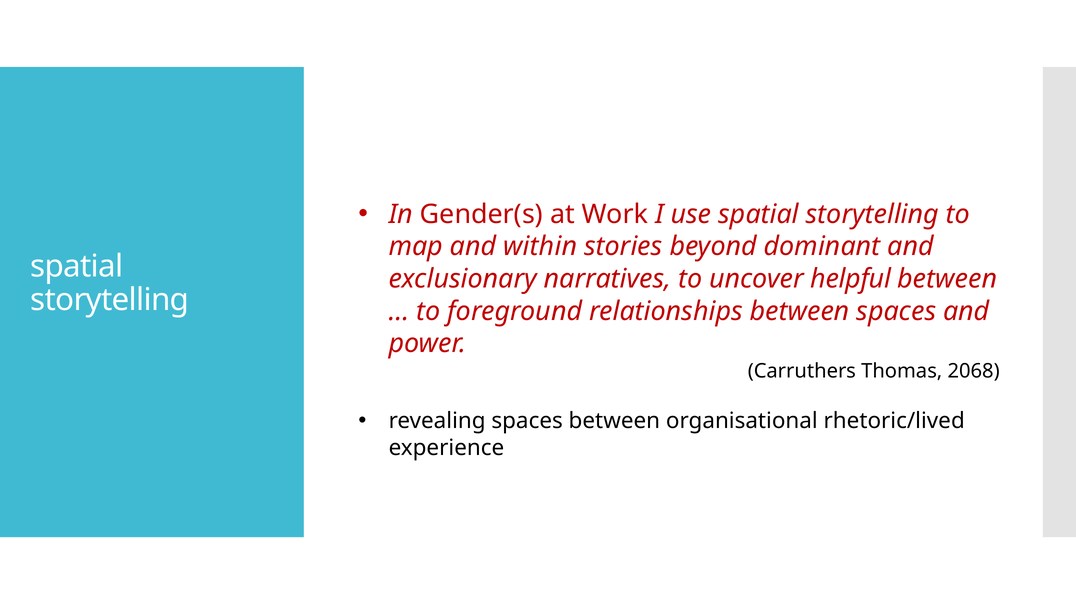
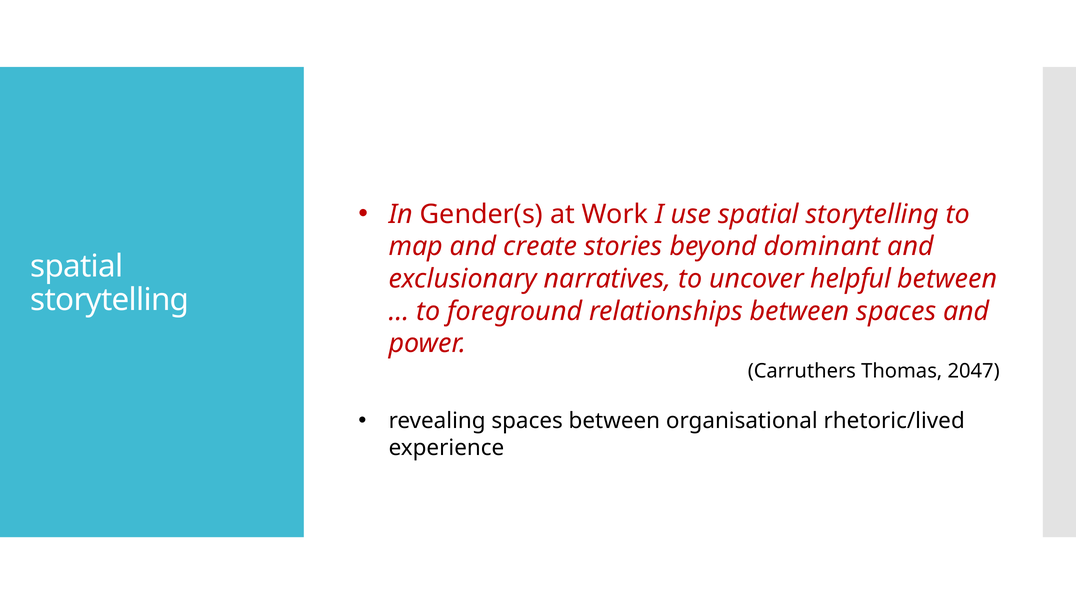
within: within -> create
2068: 2068 -> 2047
